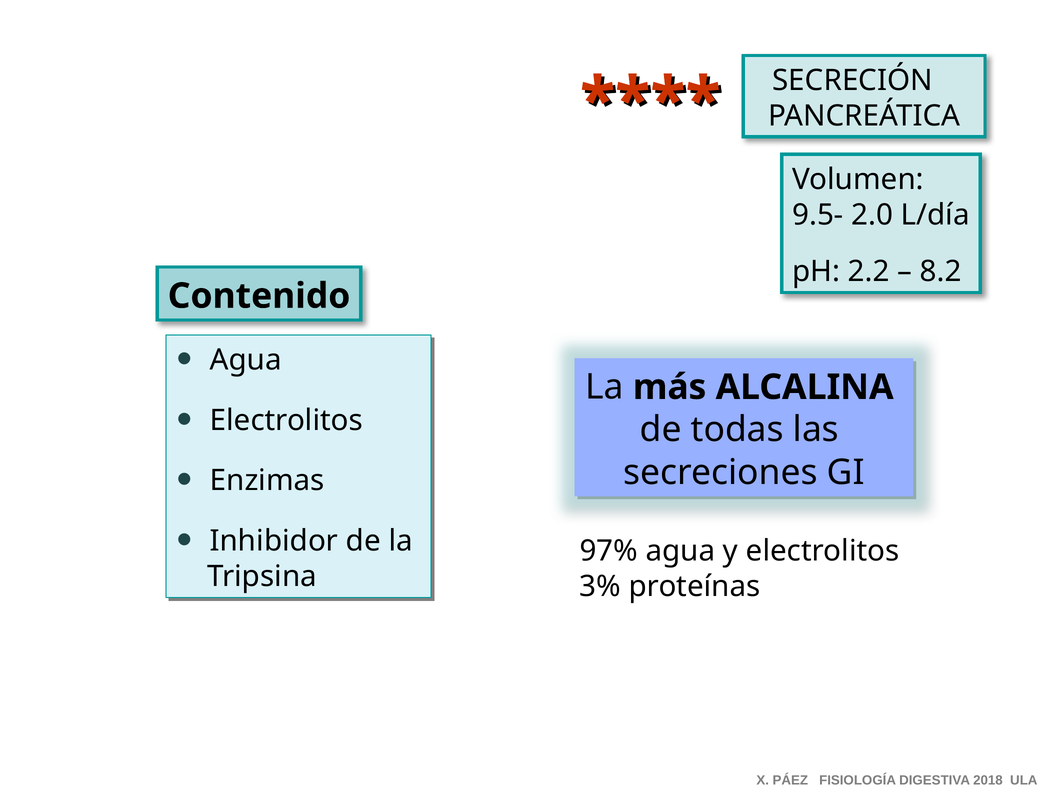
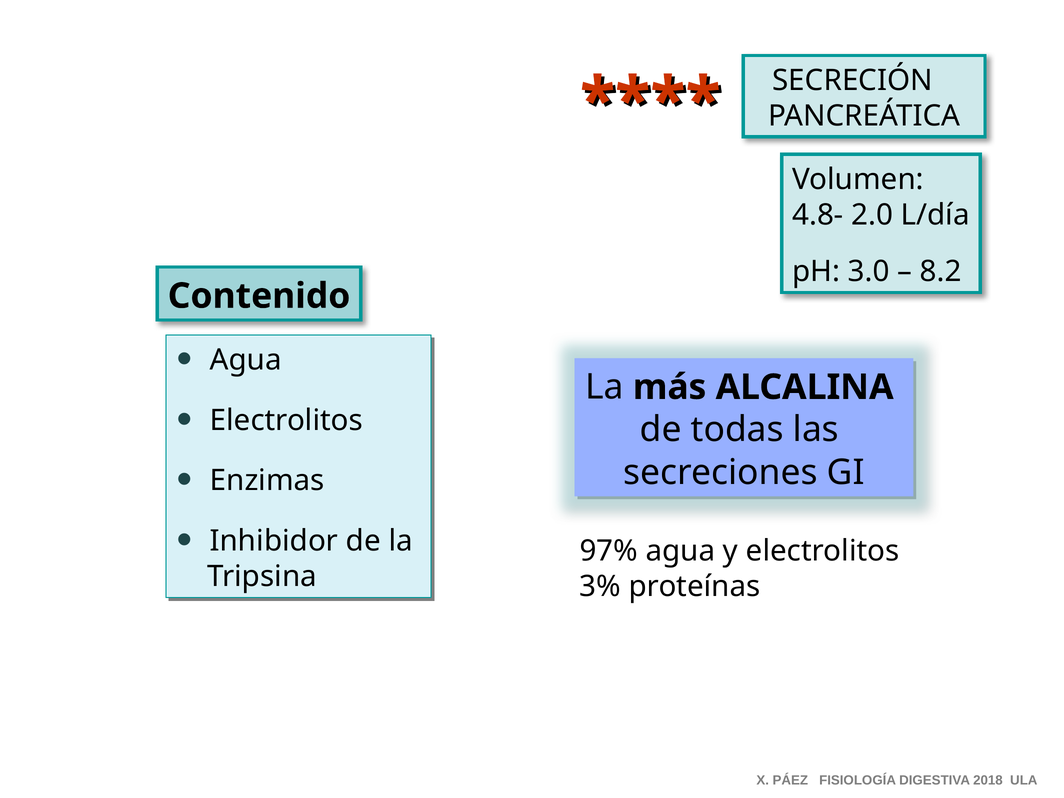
9.5-: 9.5- -> 4.8-
2.2: 2.2 -> 3.0
